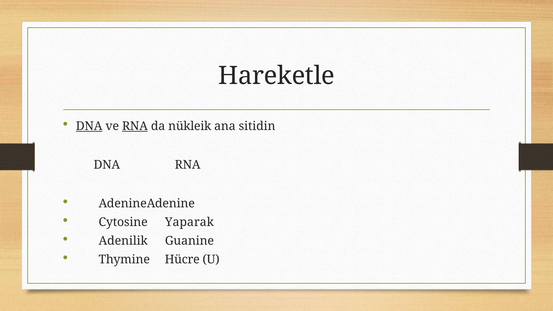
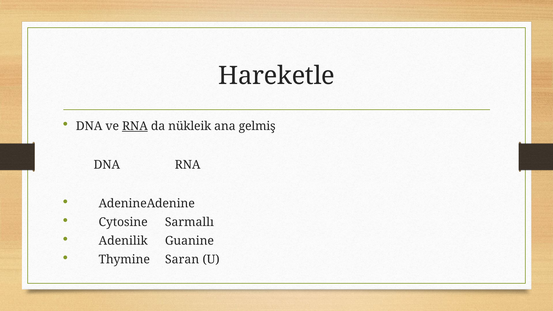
DNA at (89, 126) underline: present -> none
sitidin: sitidin -> gelmiş
Yaparak: Yaparak -> Sarmallı
Hücre: Hücre -> Saran
